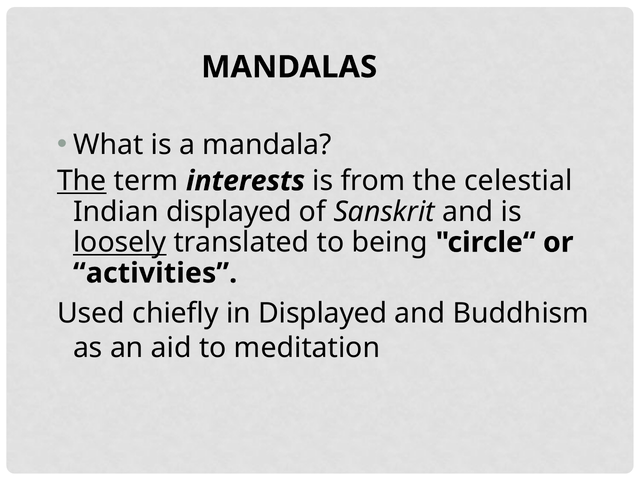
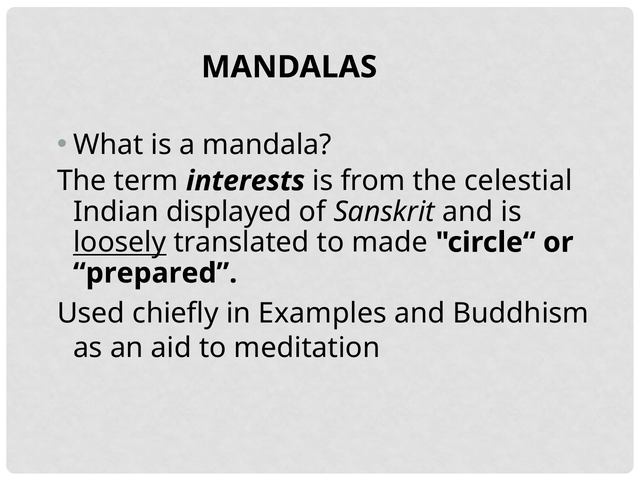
The at (82, 181) underline: present -> none
being: being -> made
activities: activities -> prepared
in Displayed: Displayed -> Examples
